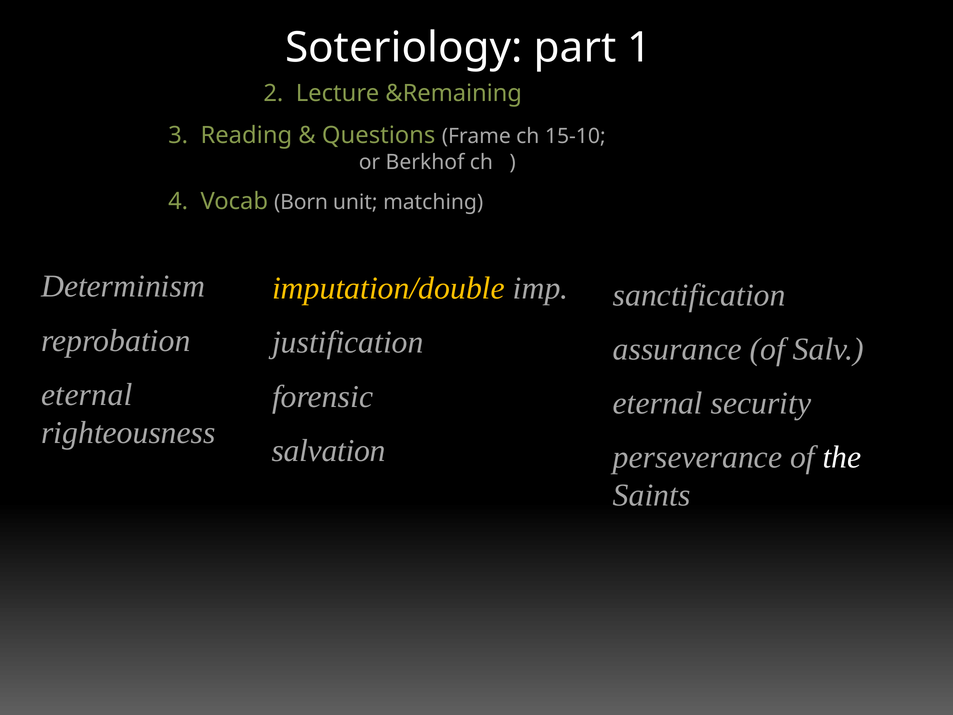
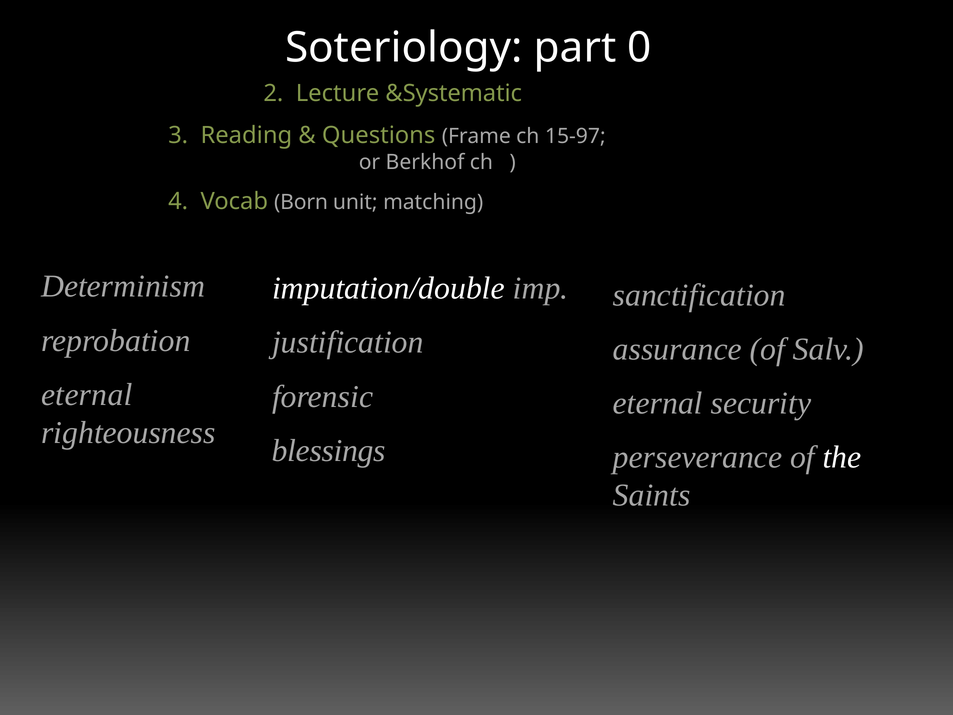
1: 1 -> 0
&Remaining: &Remaining -> &Systematic
15-10: 15-10 -> 15-97
imputation/double colour: yellow -> white
salvation: salvation -> blessings
